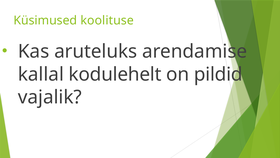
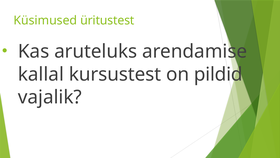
koolituse: koolituse -> üritustest
kodulehelt: kodulehelt -> kursustest
